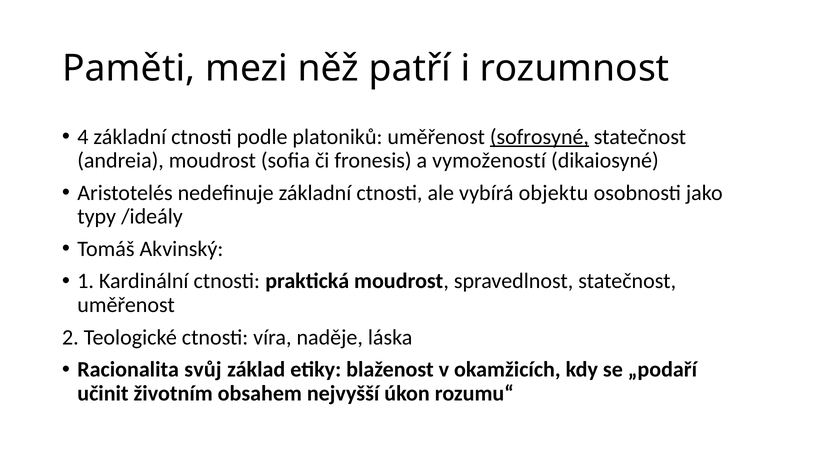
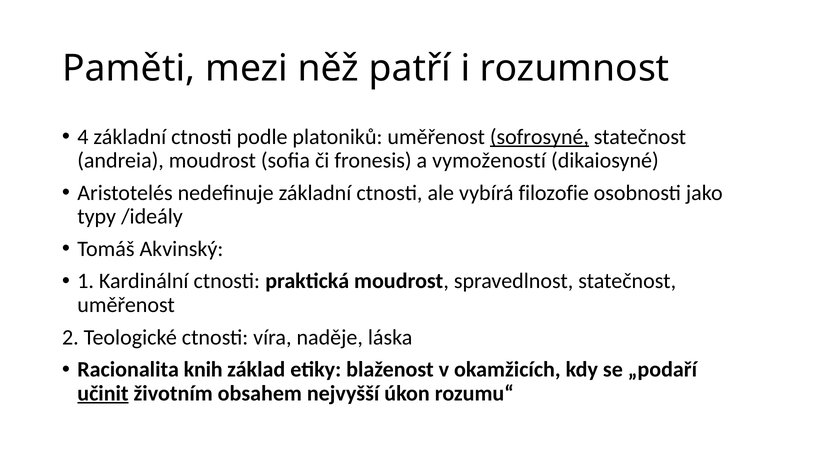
objektu: objektu -> filozofie
svůj: svůj -> knih
učinit underline: none -> present
